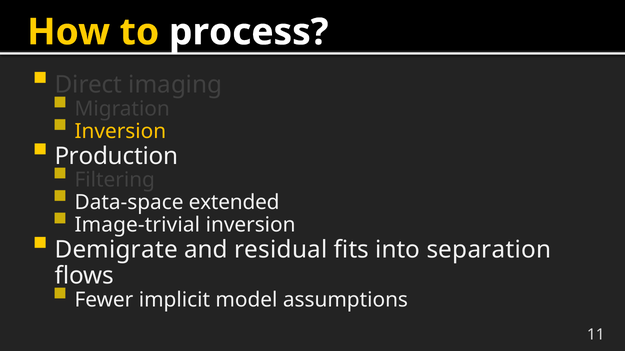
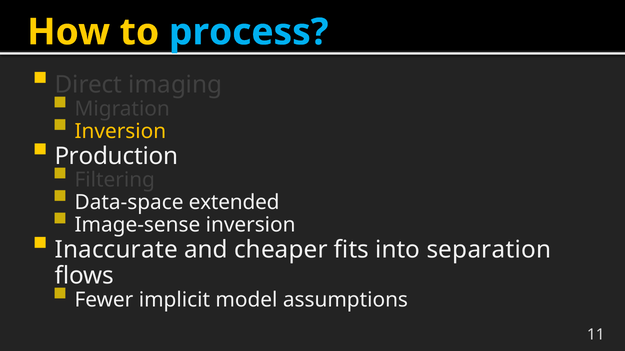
process colour: white -> light blue
Image-trivial: Image-trivial -> Image-sense
Demigrate: Demigrate -> Inaccurate
residual: residual -> cheaper
